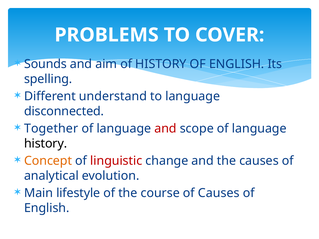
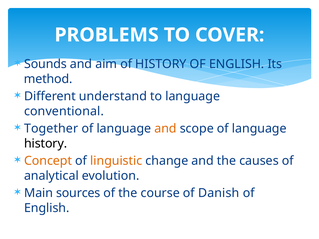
spelling: spelling -> method
disconnected: disconnected -> conventional
and at (165, 129) colour: red -> orange
linguistic colour: red -> orange
lifestyle: lifestyle -> sources
of Causes: Causes -> Danish
